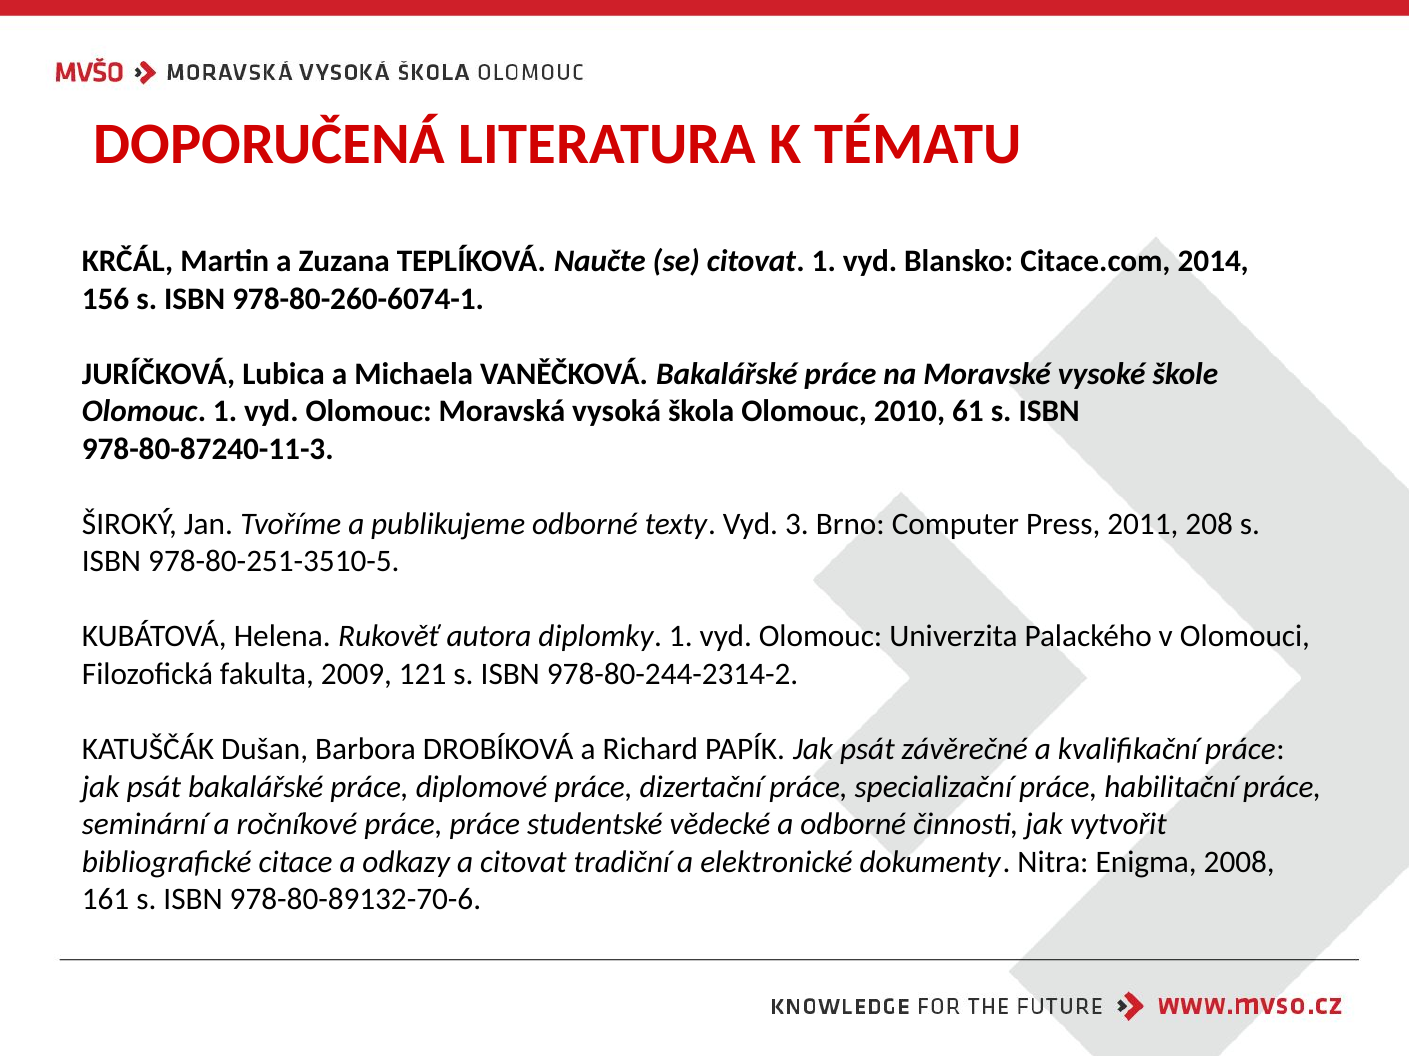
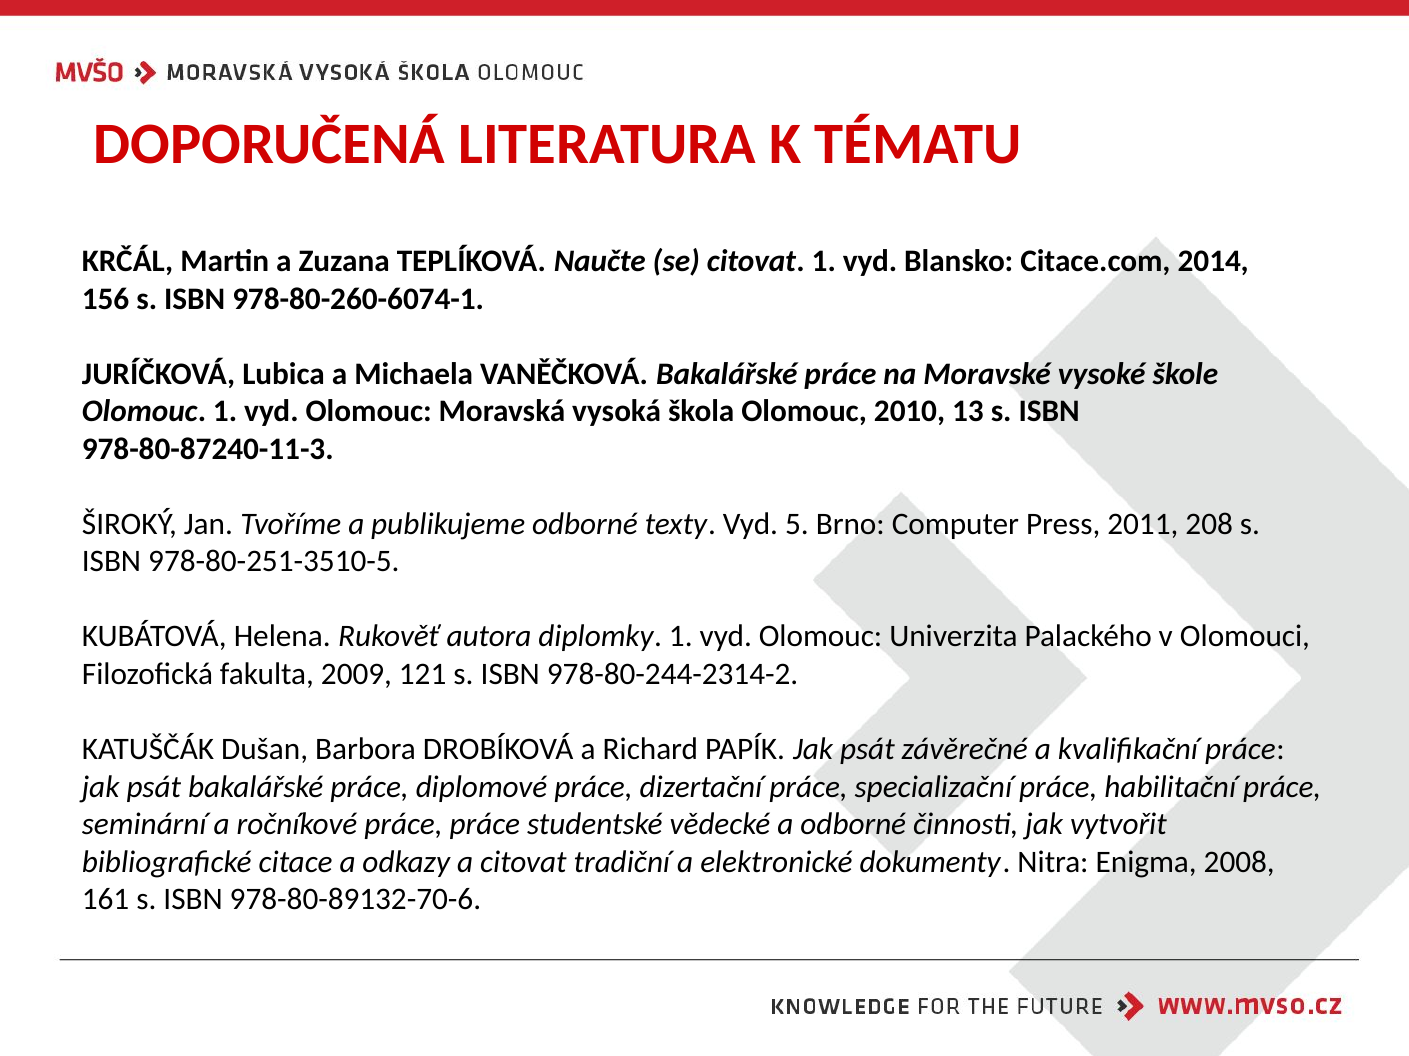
61: 61 -> 13
3: 3 -> 5
